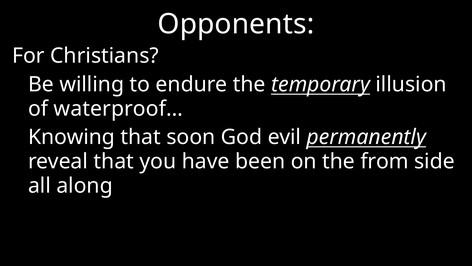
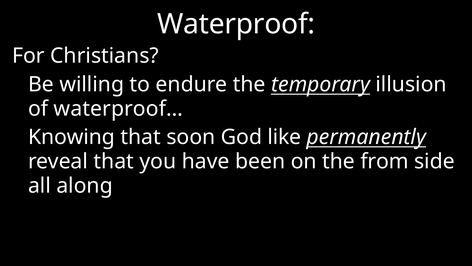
Opponents: Opponents -> Waterproof
evil: evil -> like
